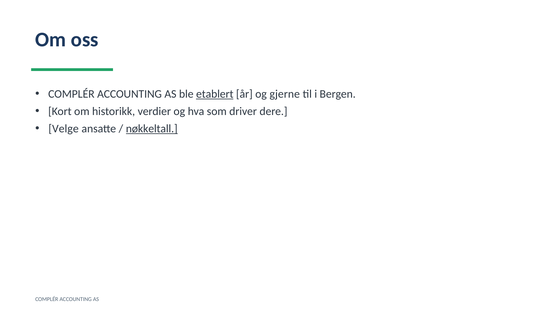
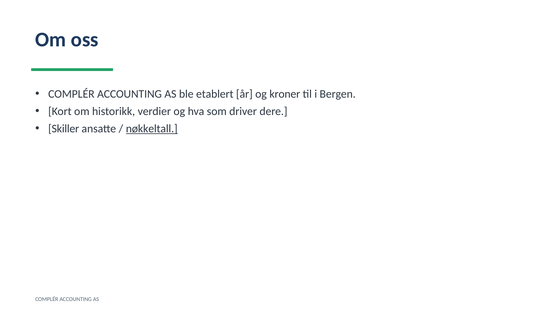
etablert underline: present -> none
gjerne: gjerne -> kroner
Velge: Velge -> Skiller
